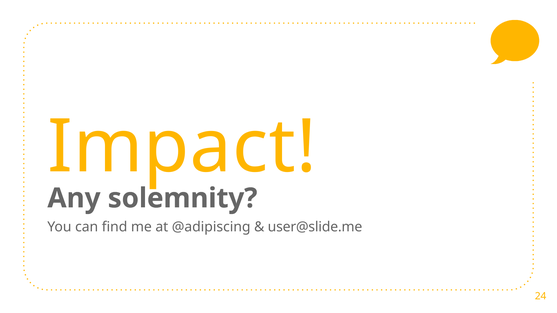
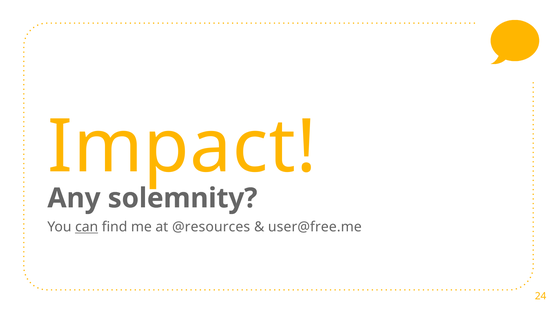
can underline: none -> present
@adipiscing: @adipiscing -> @resources
user@slide.me: user@slide.me -> user@free.me
